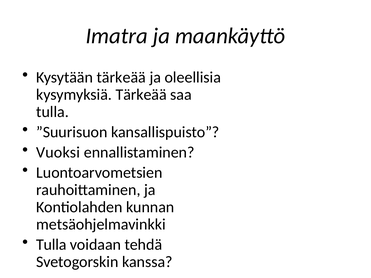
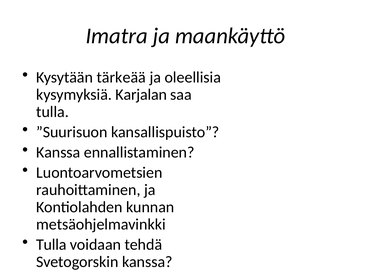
kysymyksiä Tärkeää: Tärkeää -> Karjalan
Vuoksi at (58, 152): Vuoksi -> Kanssa
